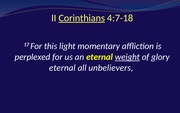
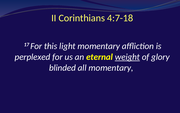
Corinthians underline: present -> none
eternal at (62, 67): eternal -> blinded
all unbelievers: unbelievers -> momentary
